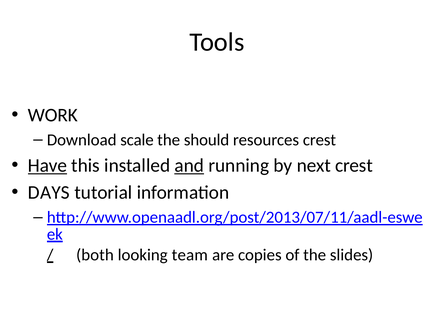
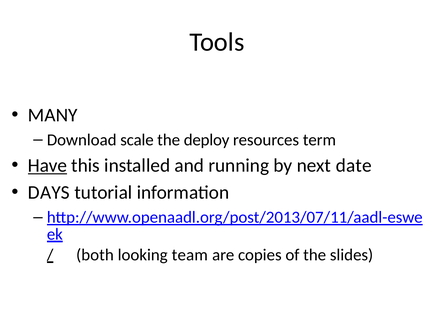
WORK: WORK -> MANY
should: should -> deploy
resources crest: crest -> term
and underline: present -> none
next crest: crest -> date
